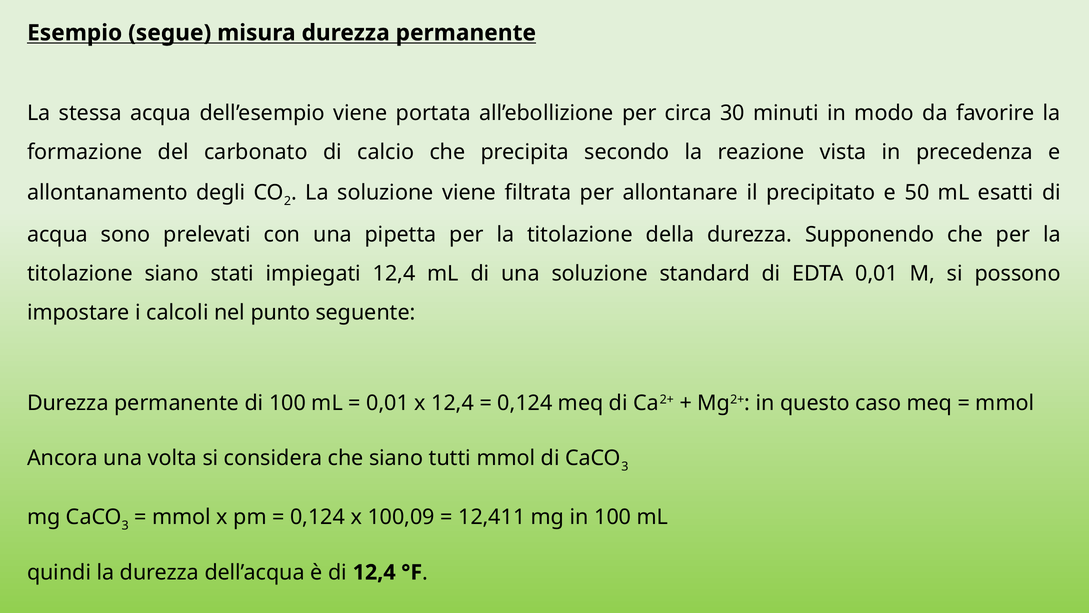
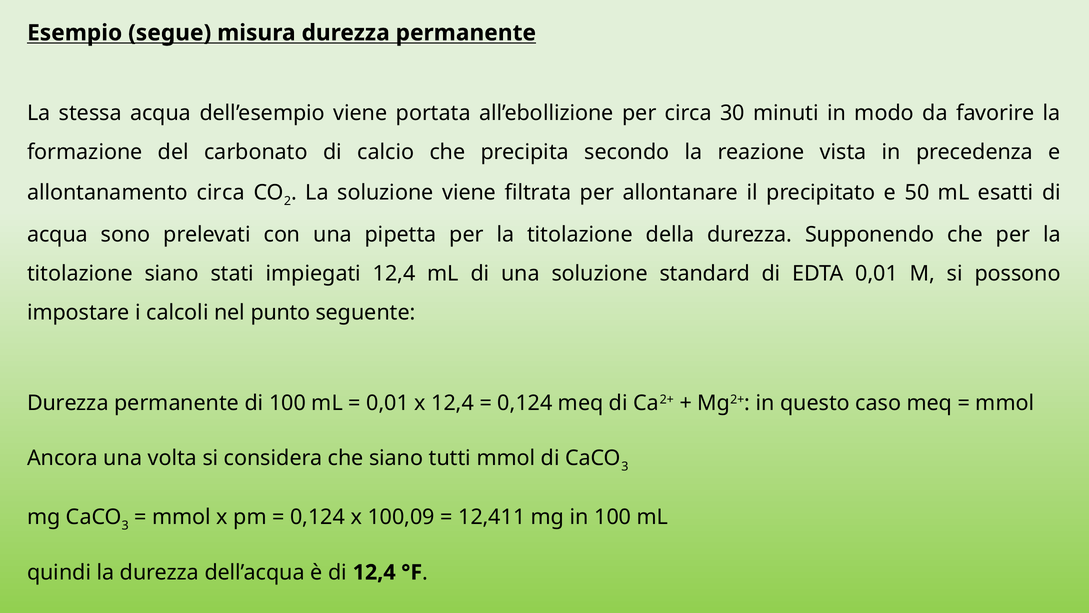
allontanamento degli: degli -> circa
